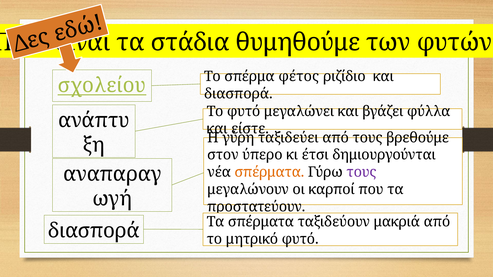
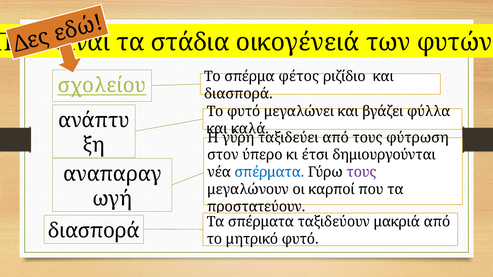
θυμηθούμε: θυμηθούμε -> οικογένειά
είστε: είστε -> καλά
βρεθούμε: βρεθούμε -> φύτρωση
σπέρματα at (269, 172) colour: orange -> blue
